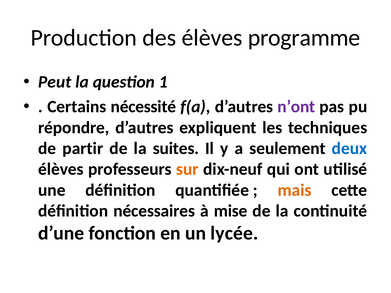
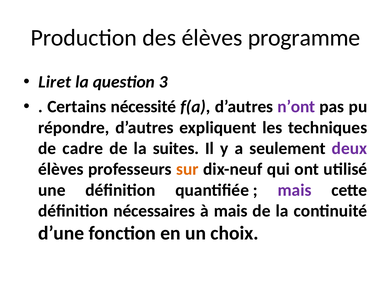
Peut: Peut -> Liret
1: 1 -> 3
partir: partir -> cadre
deux colour: blue -> purple
mais at (295, 190) colour: orange -> purple
à mise: mise -> mais
lycée: lycée -> choix
